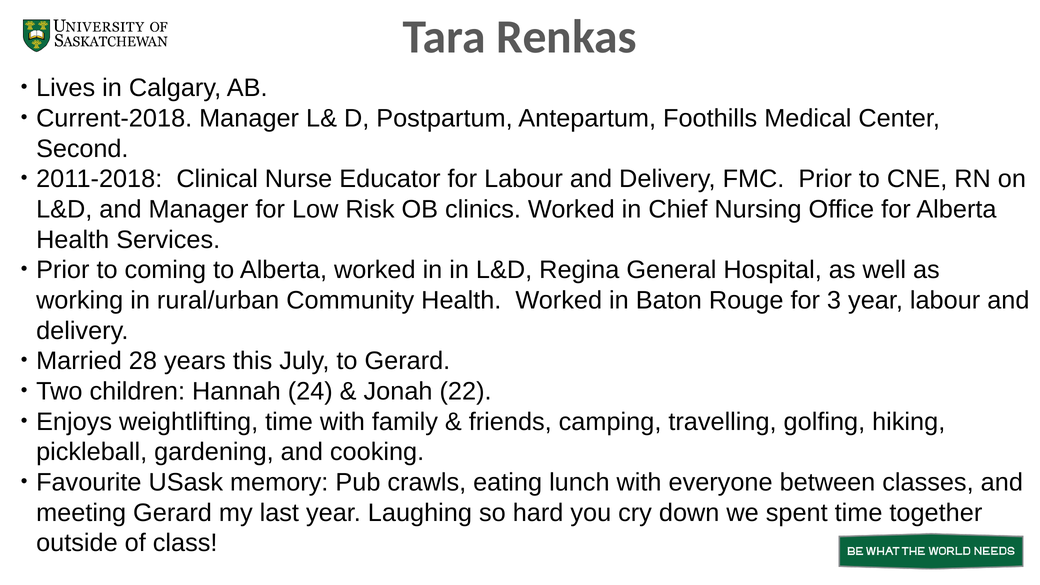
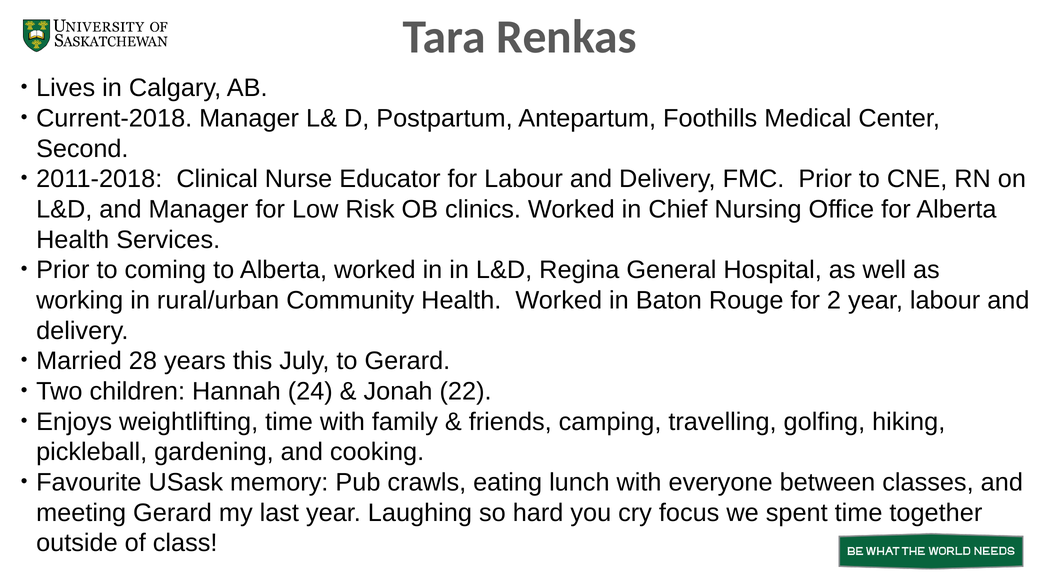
3: 3 -> 2
down: down -> focus
